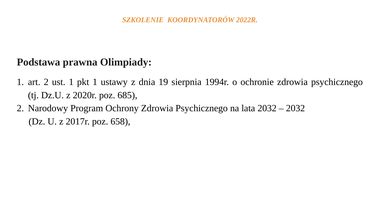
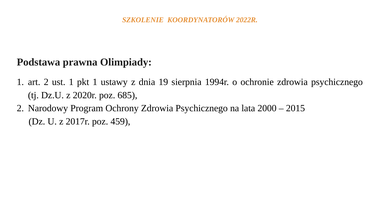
lata 2032: 2032 -> 2000
2032 at (295, 108): 2032 -> 2015
658: 658 -> 459
